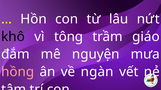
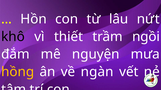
tông: tông -> thiết
giáo: giáo -> ngồi
hồng colour: pink -> yellow
